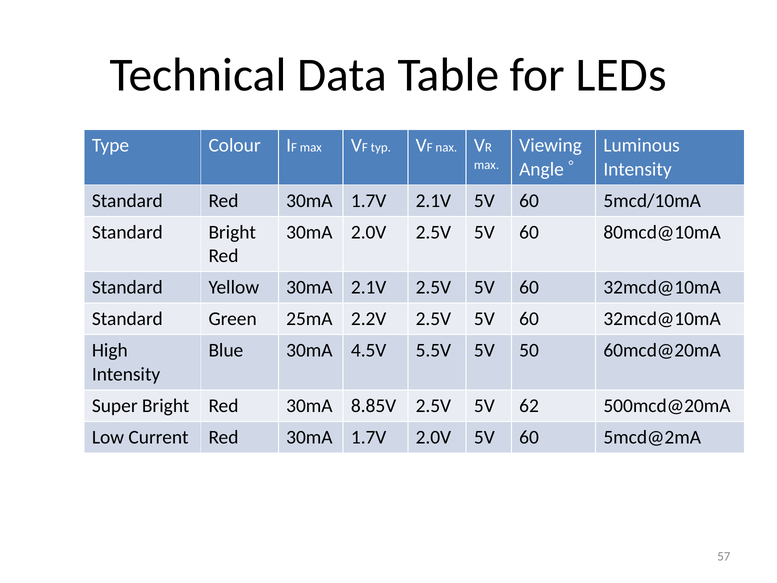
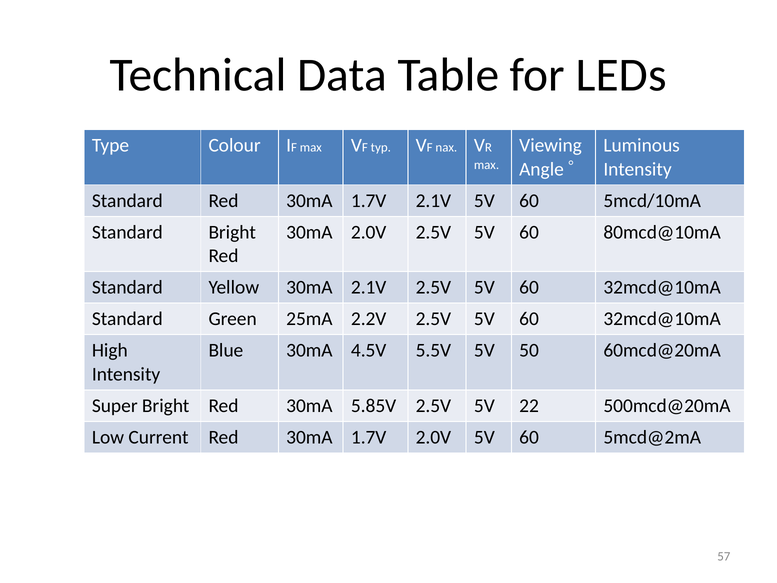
8.85V: 8.85V -> 5.85V
62: 62 -> 22
